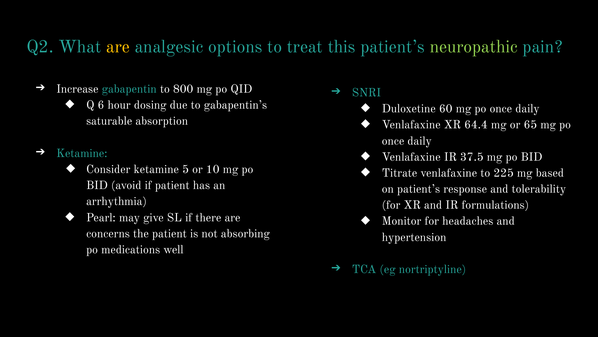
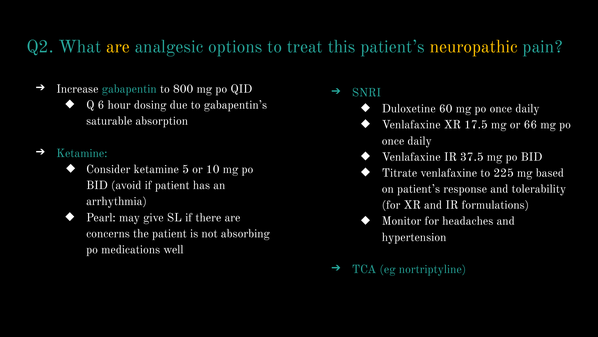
neuropathic colour: light green -> yellow
64.4: 64.4 -> 17.5
65: 65 -> 66
